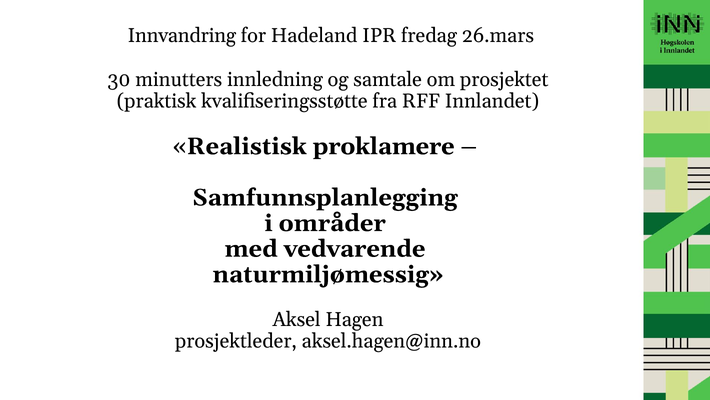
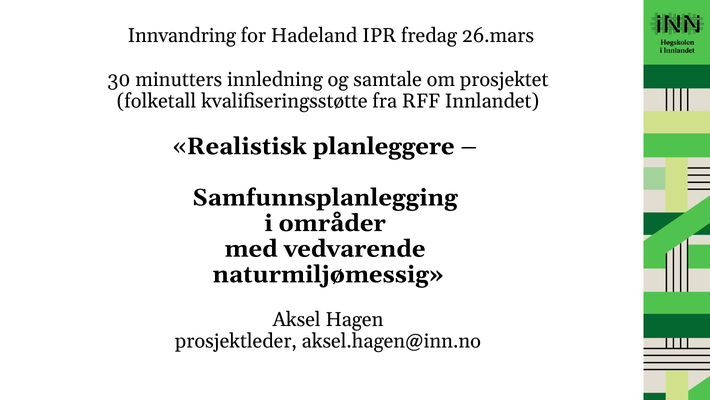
praktisk: praktisk -> folketall
proklamere: proklamere -> planleggere
